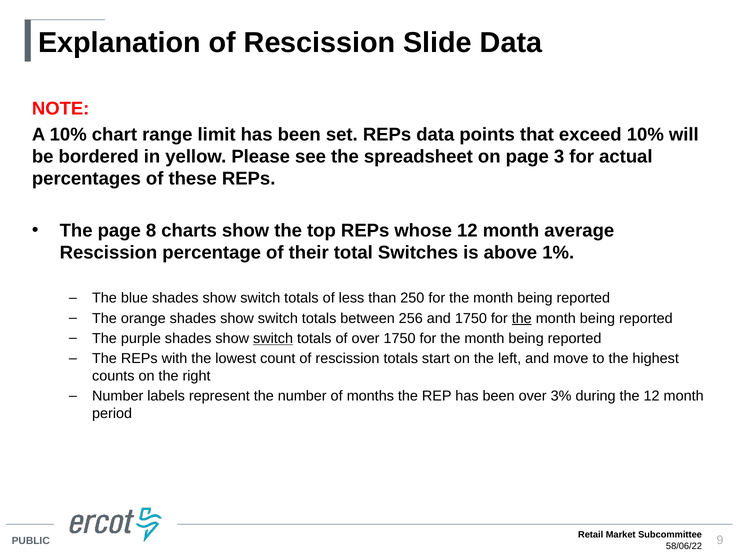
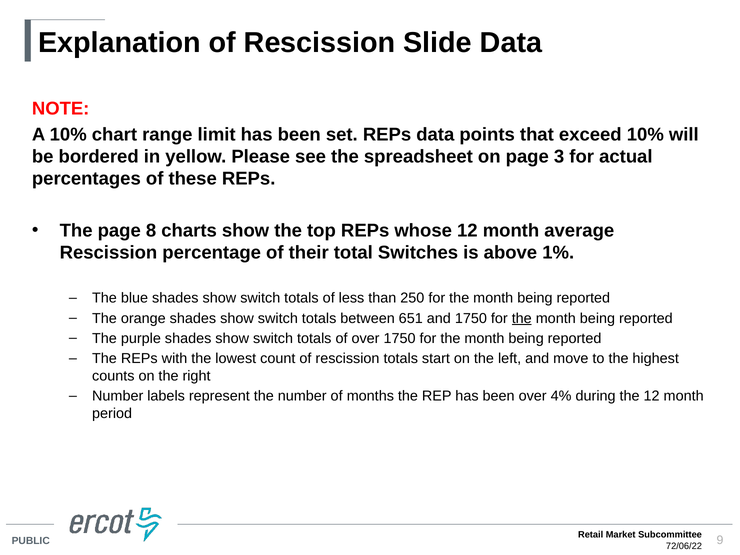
256: 256 -> 651
switch at (273, 339) underline: present -> none
3%: 3% -> 4%
58/06/22: 58/06/22 -> 72/06/22
